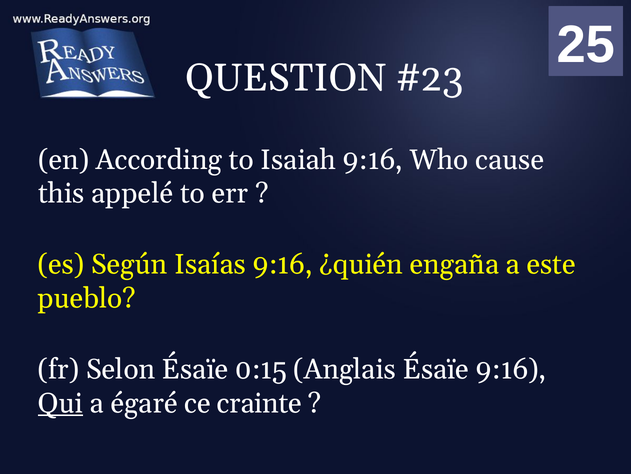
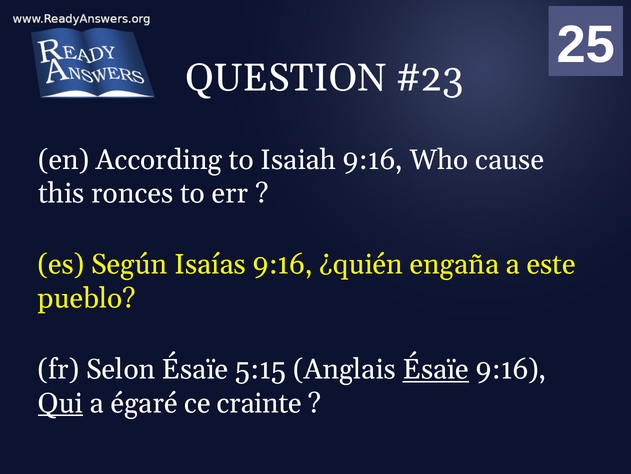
appelé: appelé -> ronces
0:15: 0:15 -> 5:15
Ésaïe at (436, 369) underline: none -> present
